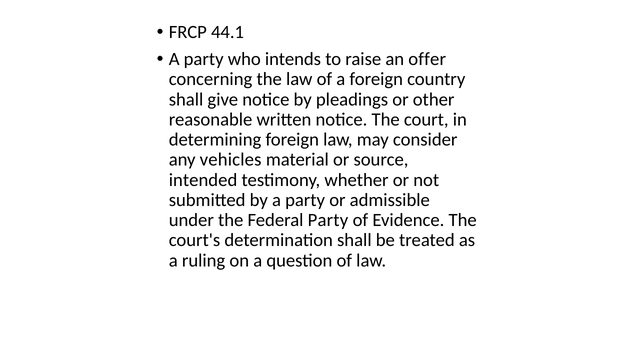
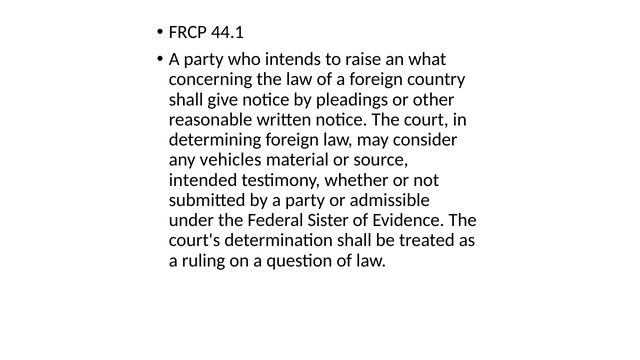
offer: offer -> what
Federal Party: Party -> Sister
